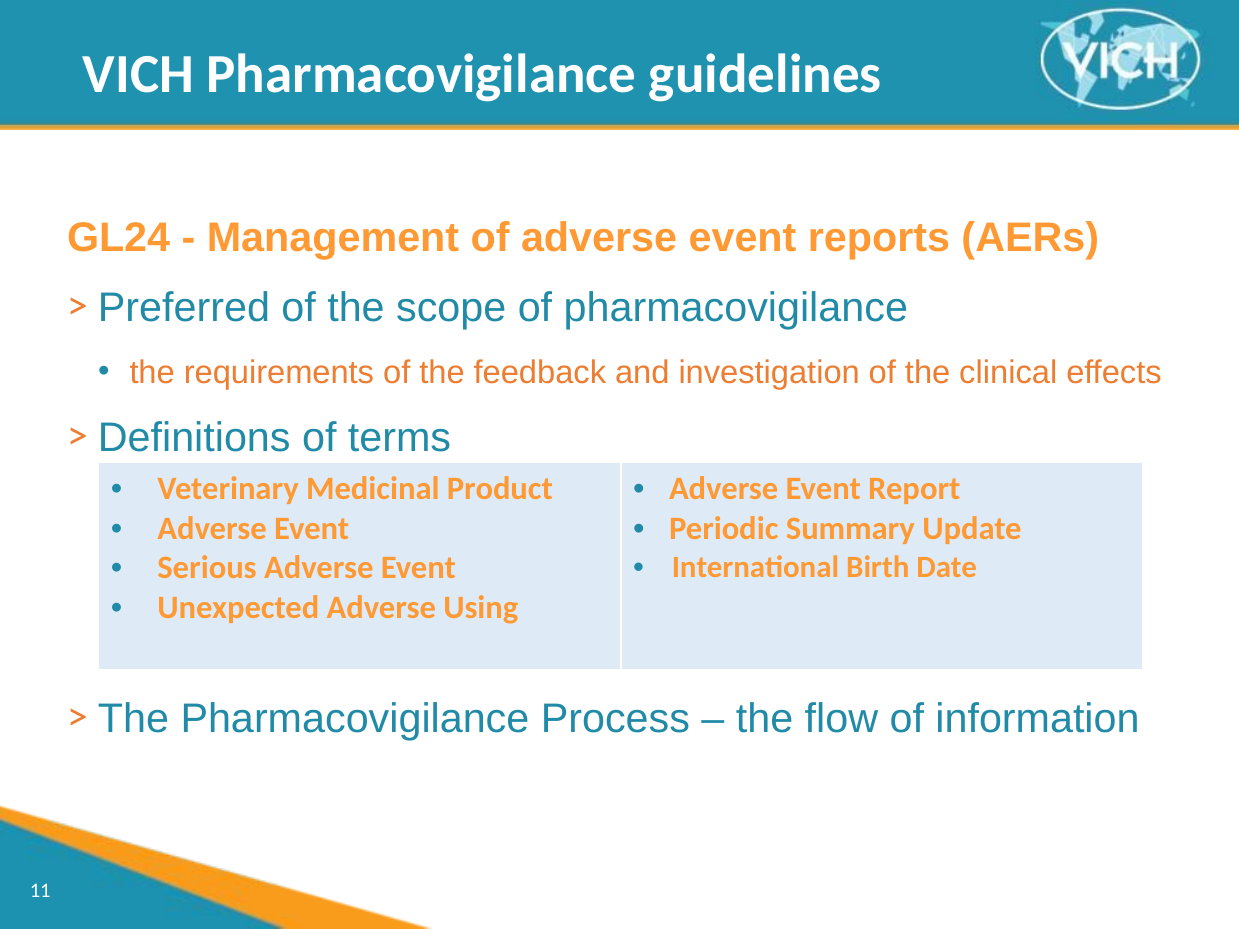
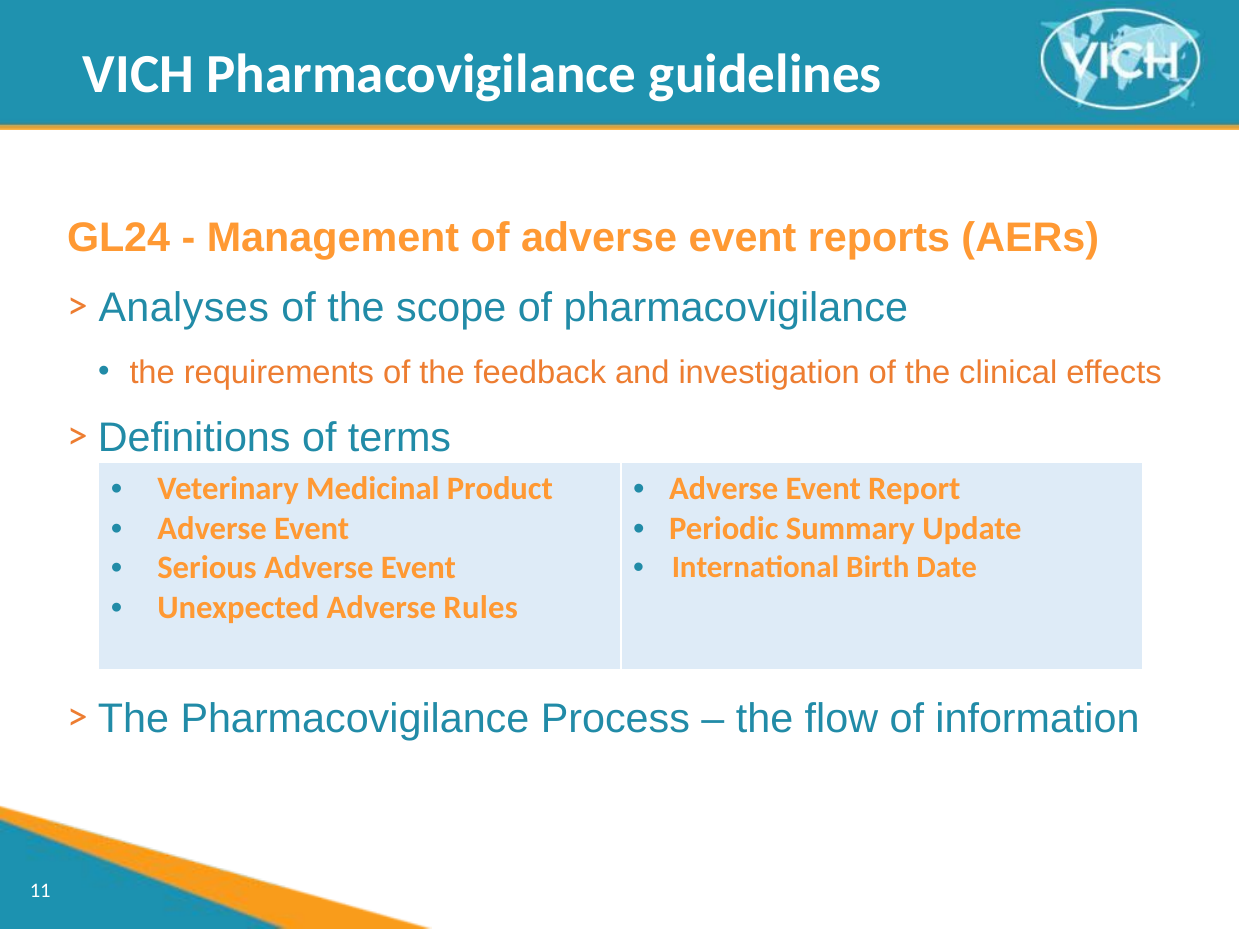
Preferred: Preferred -> Analyses
Using: Using -> Rules
